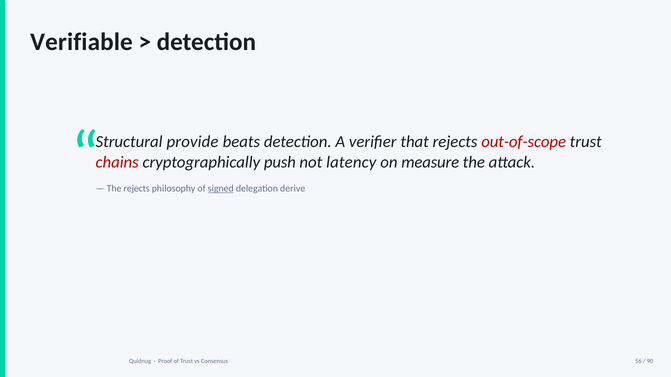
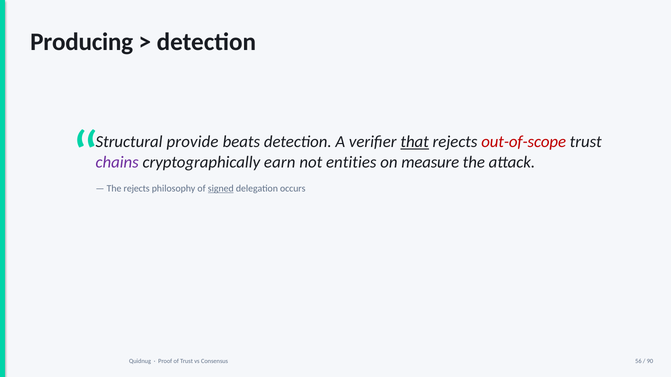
Verifiable: Verifiable -> Producing
that underline: none -> present
chains colour: red -> purple
push: push -> earn
latency: latency -> entities
derive: derive -> occurs
